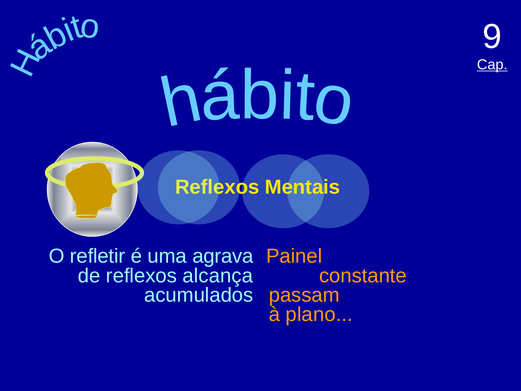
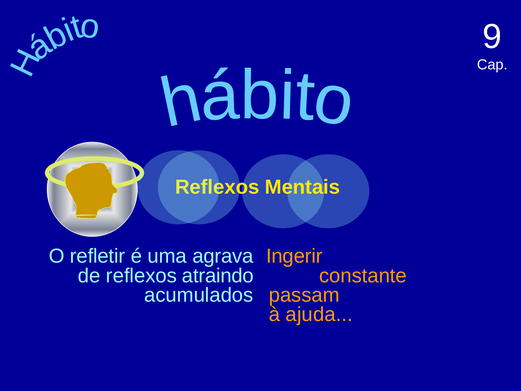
Cap underline: present -> none
Painel: Painel -> Ingerir
alcança: alcança -> atraindo
plano: plano -> ajuda
